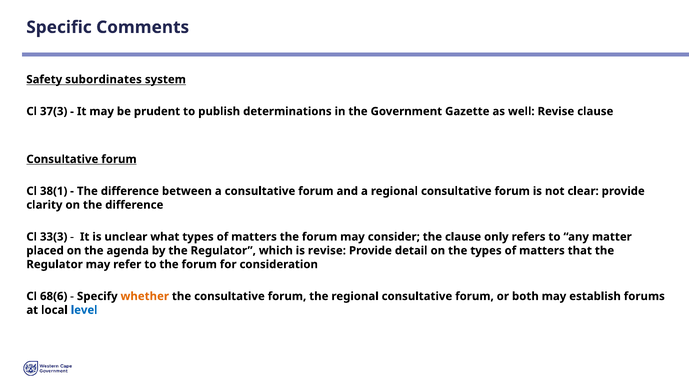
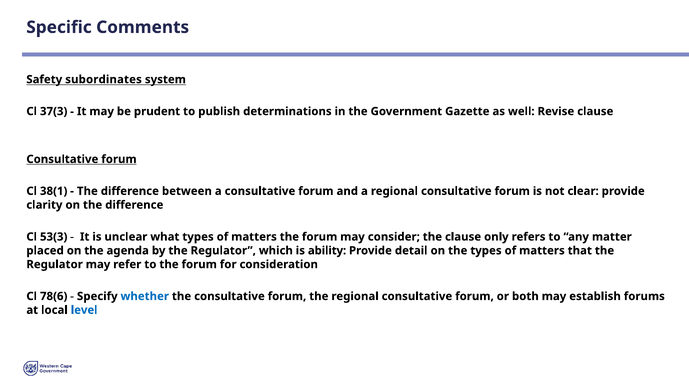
33(3: 33(3 -> 53(3
is revise: revise -> ability
68(6: 68(6 -> 78(6
whether colour: orange -> blue
